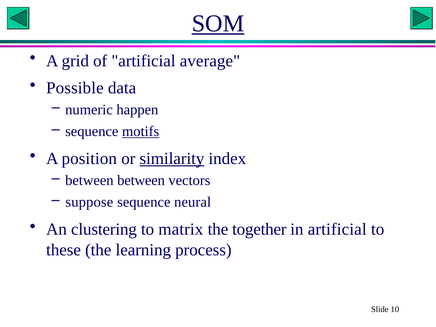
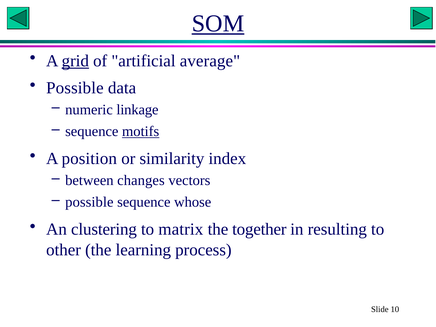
grid underline: none -> present
happen: happen -> linkage
similarity underline: present -> none
between between: between -> changes
suppose at (89, 202): suppose -> possible
neural: neural -> whose
in artificial: artificial -> resulting
these: these -> other
